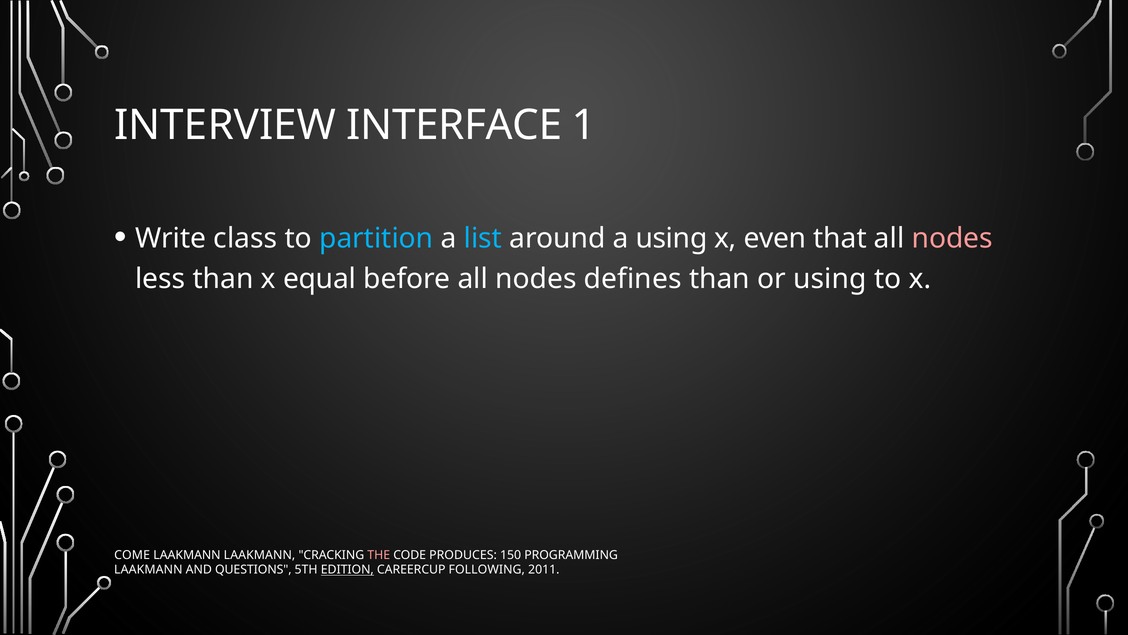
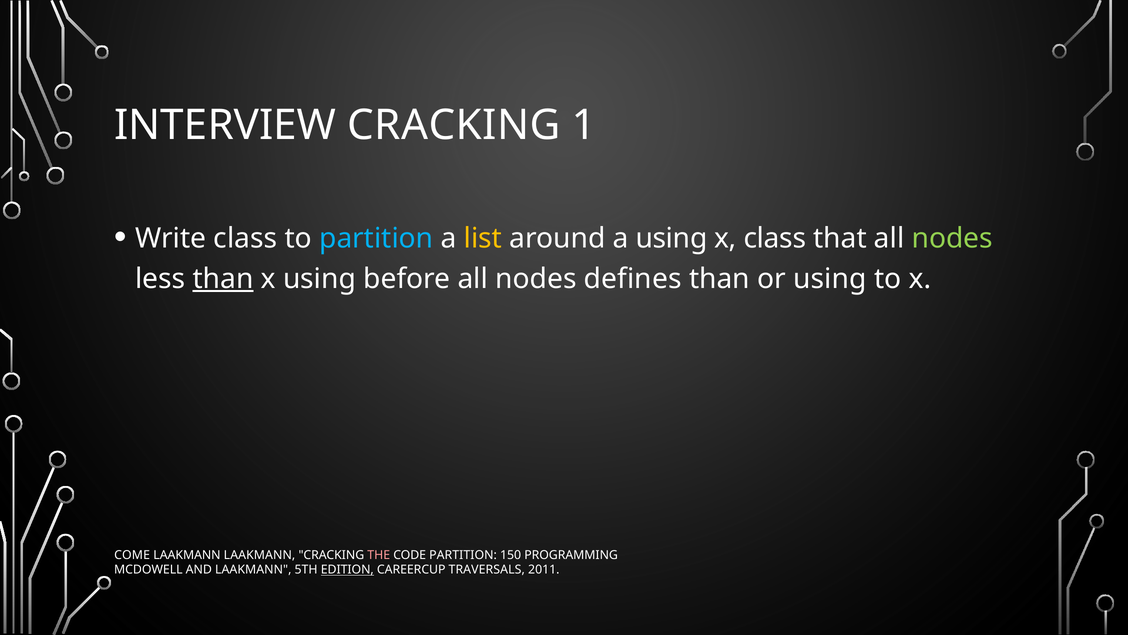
INTERVIEW INTERFACE: INTERFACE -> CRACKING
list colour: light blue -> yellow
x even: even -> class
nodes at (952, 238) colour: pink -> light green
than at (223, 279) underline: none -> present
x equal: equal -> using
CODE PRODUCES: PRODUCES -> PARTITION
LAAKMANN at (148, 569): LAAKMANN -> MCDOWELL
AND QUESTIONS: QUESTIONS -> LAAKMANN
FOLLOWING: FOLLOWING -> TRAVERSALS
